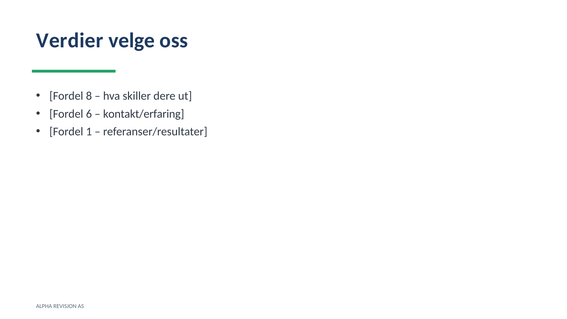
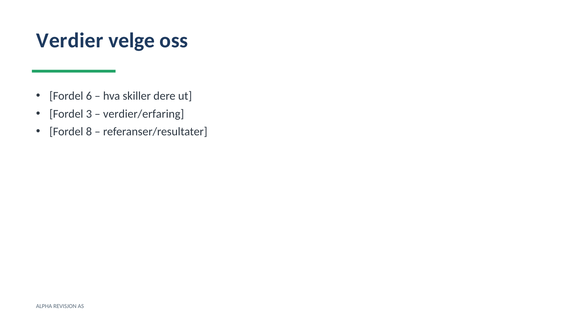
8: 8 -> 6
6: 6 -> 3
kontakt/erfaring: kontakt/erfaring -> verdier/erfaring
1: 1 -> 8
